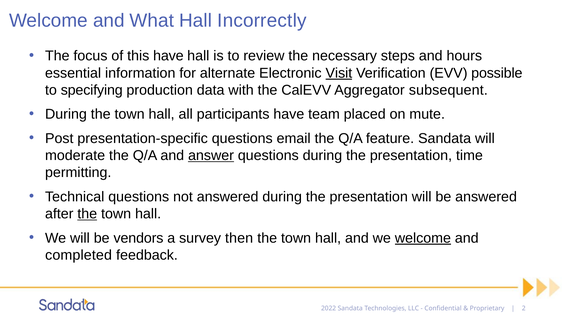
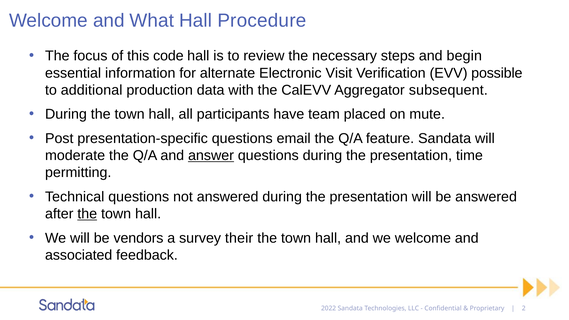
Incorrectly: Incorrectly -> Procedure
this have: have -> code
hours: hours -> begin
Visit underline: present -> none
specifying: specifying -> additional
then: then -> their
welcome at (423, 238) underline: present -> none
completed: completed -> associated
